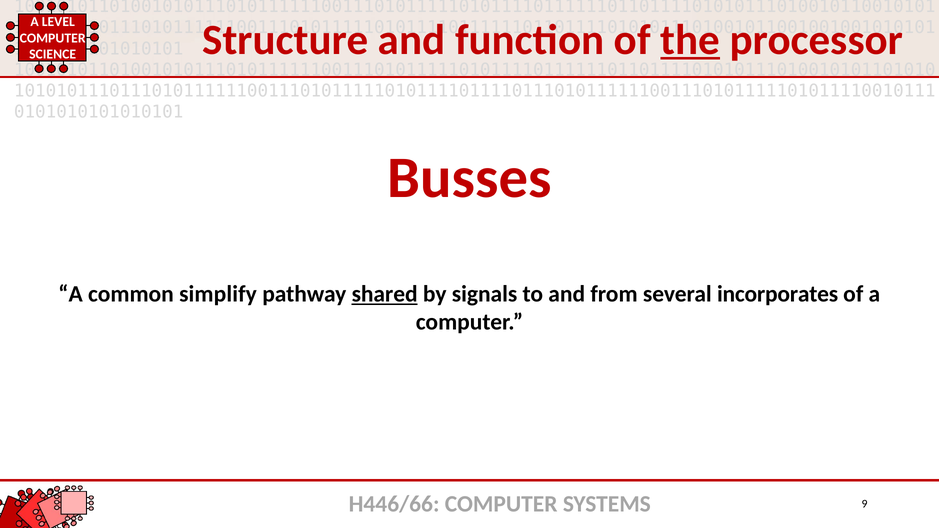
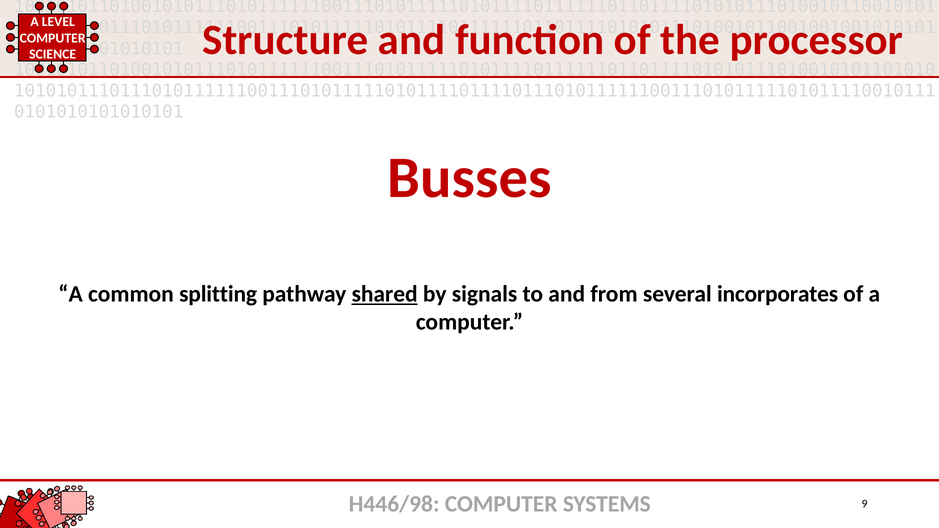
the underline: present -> none
simplify: simplify -> splitting
H446/66: H446/66 -> H446/98
